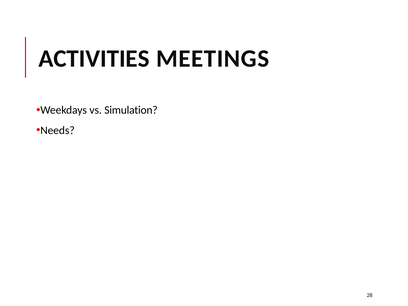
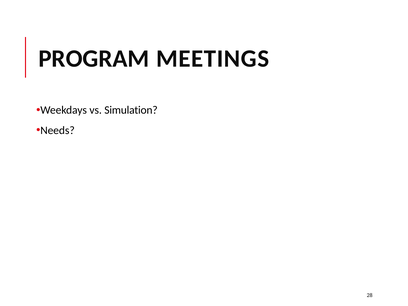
ACTIVITIES: ACTIVITIES -> PROGRAM
